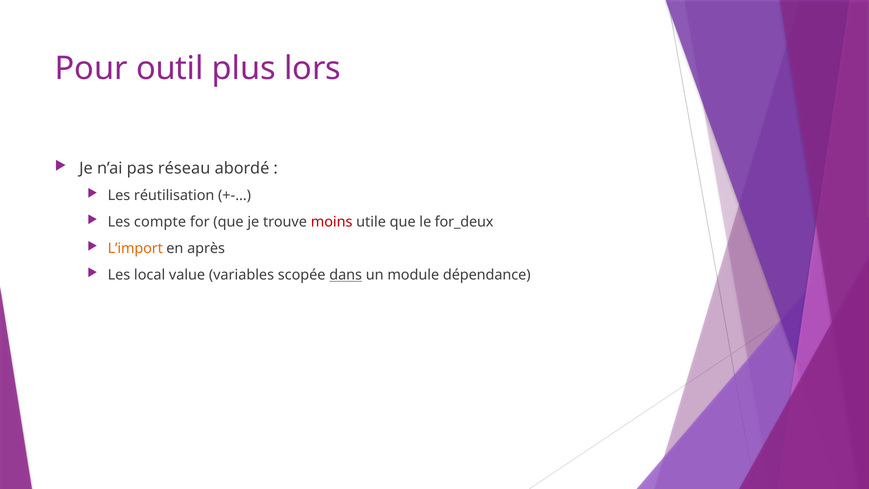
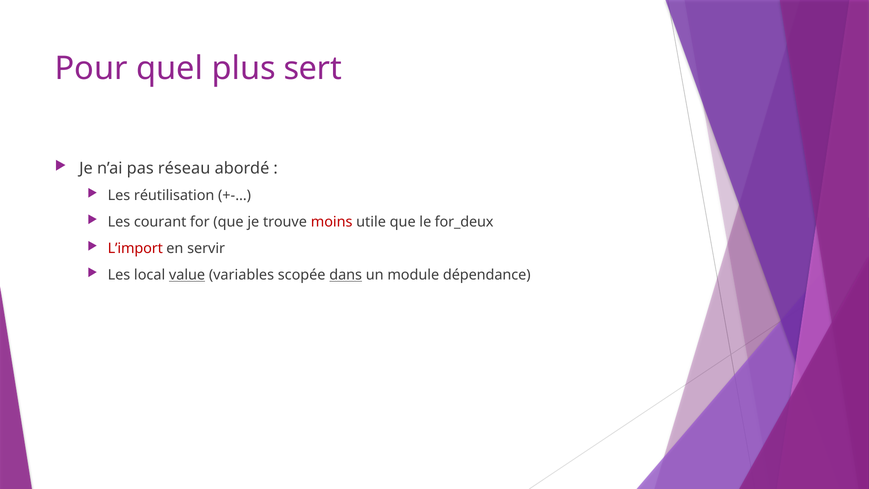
outil: outil -> quel
lors: lors -> sert
compte: compte -> courant
L’import colour: orange -> red
après: après -> servir
value underline: none -> present
